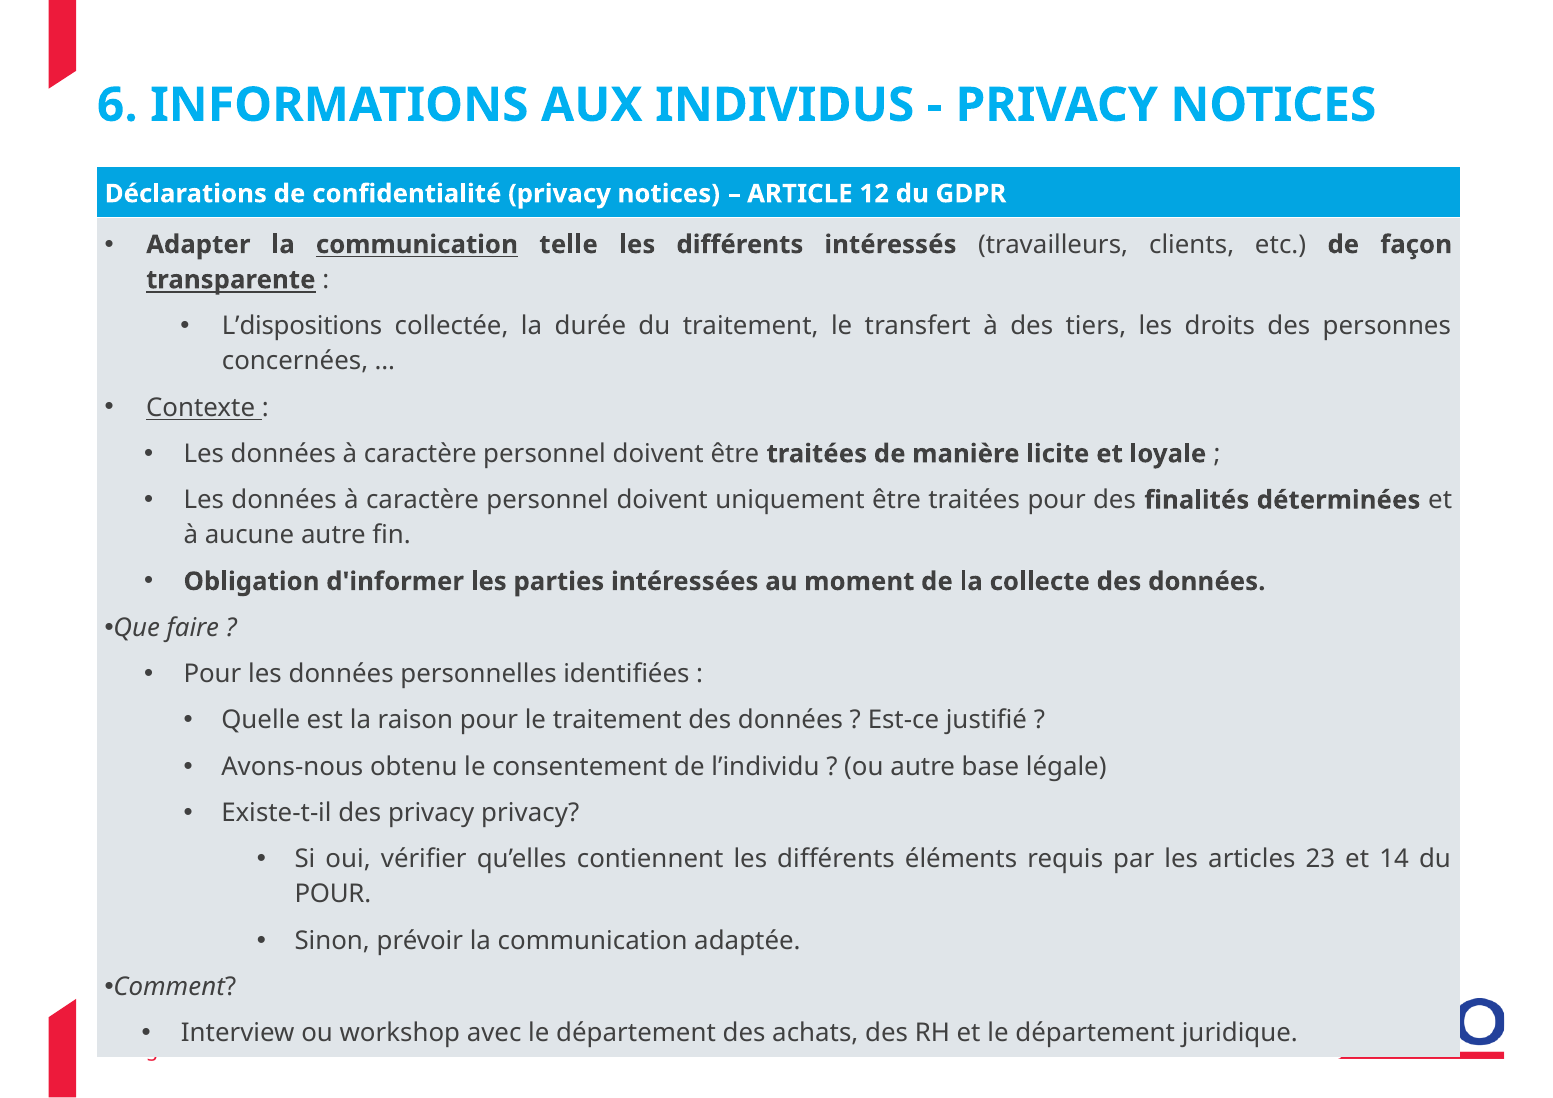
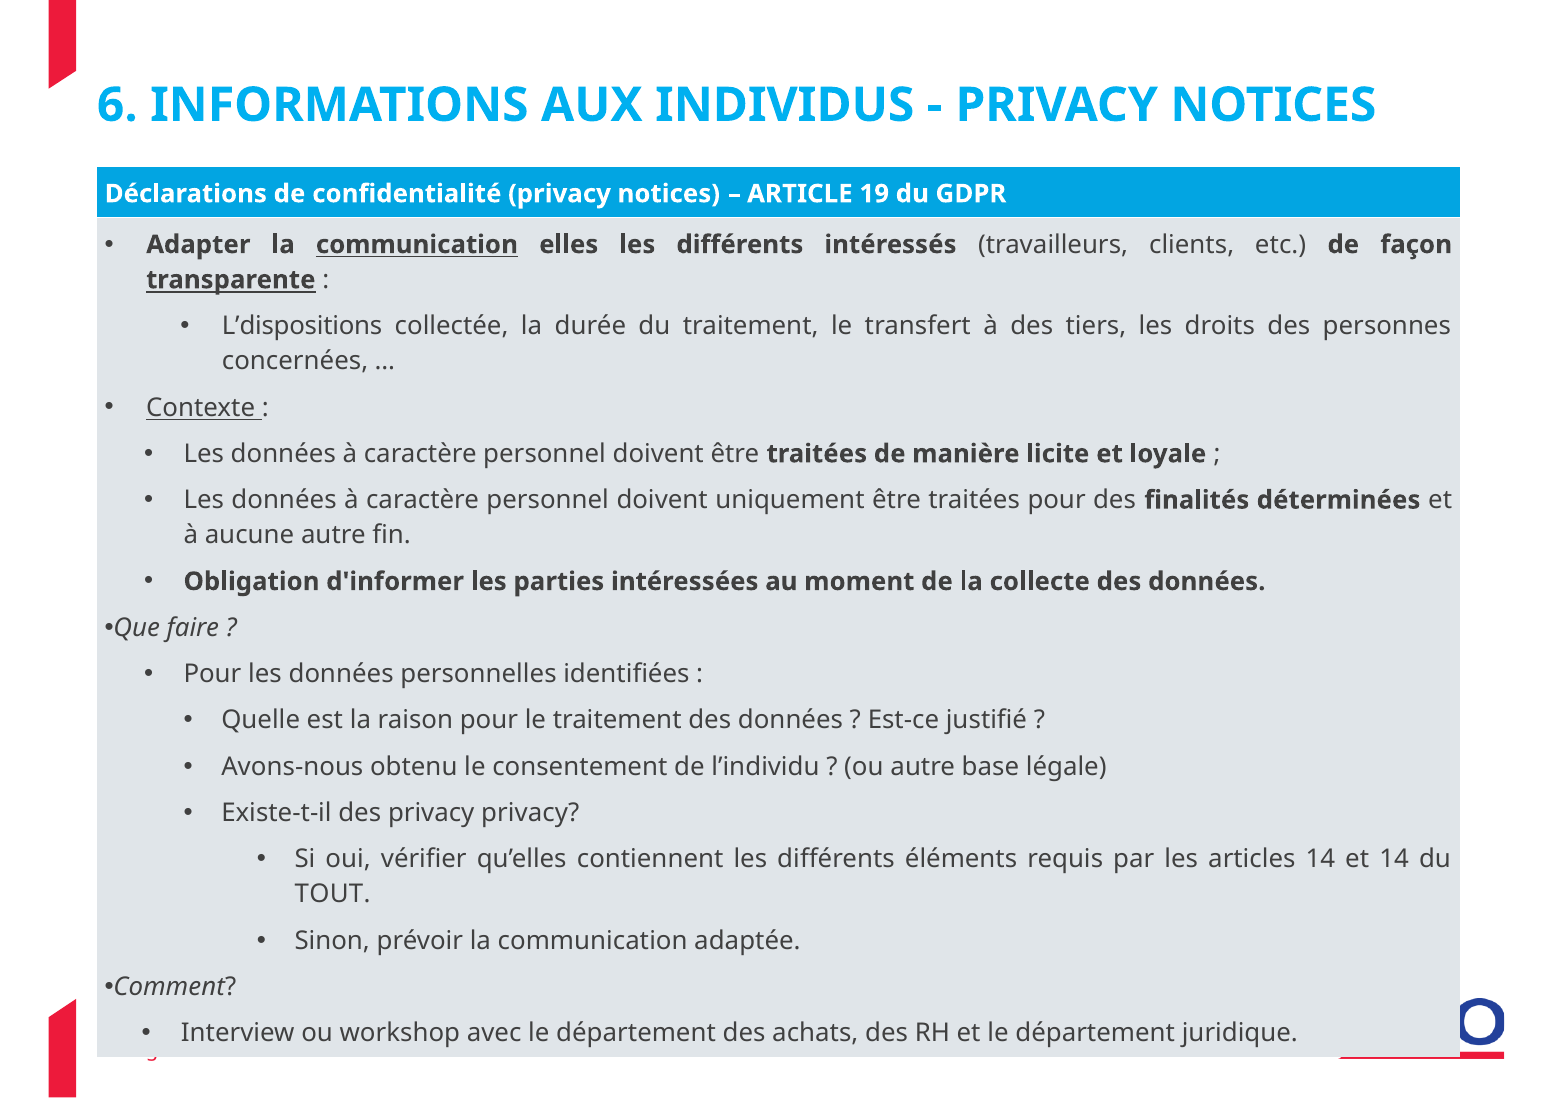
12: 12 -> 19
telle: telle -> elles
articles 23: 23 -> 14
POUR at (333, 894): POUR -> TOUT
